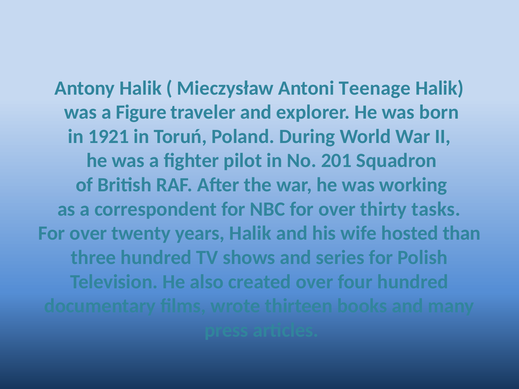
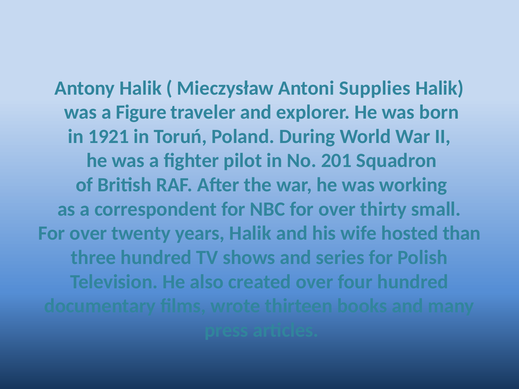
Teenage: Teenage -> Supplies
tasks: tasks -> small
